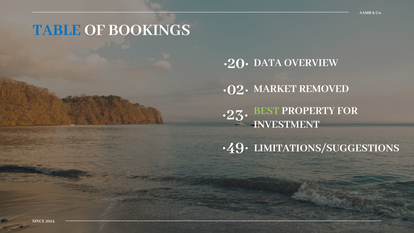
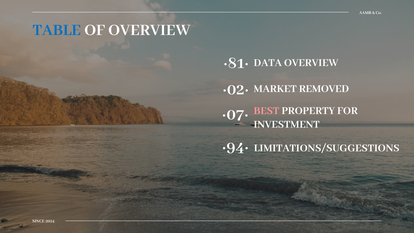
OF BOOKINGS: BOOKINGS -> OVERVIEW
·20·: ·20· -> ·81·
BEST colour: light green -> pink
·23·: ·23· -> ·07·
·49·: ·49· -> ·94·
